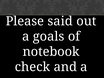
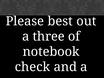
said: said -> best
goals: goals -> three
